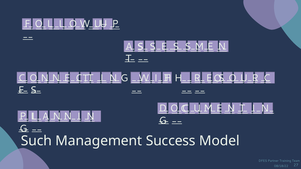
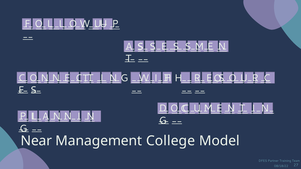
Such: Such -> Near
Success: Success -> College
